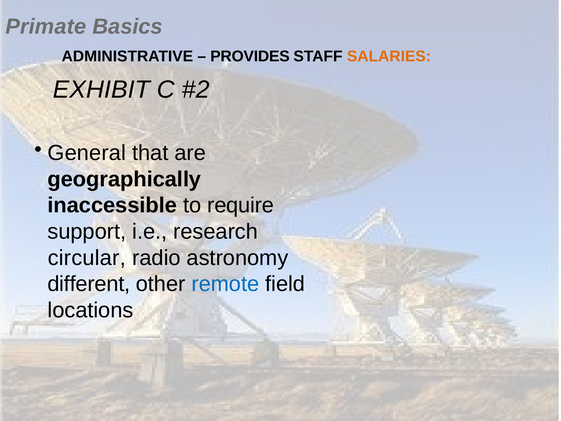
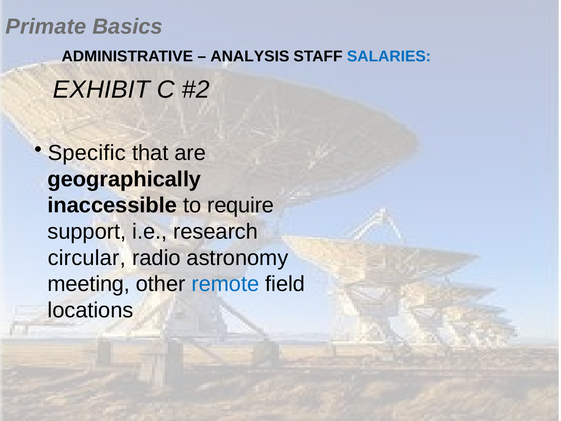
PROVIDES: PROVIDES -> ANALYSIS
SALARIES colour: orange -> blue
General: General -> Specific
different: different -> meeting
